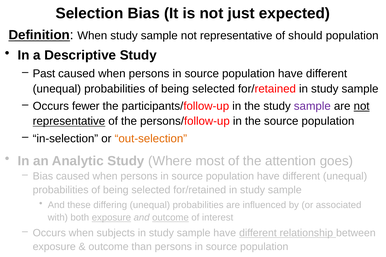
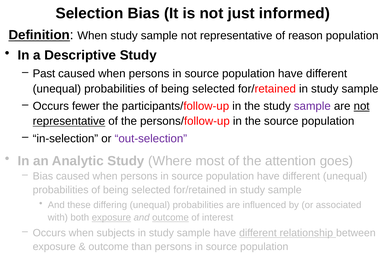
expected: expected -> informed
should: should -> reason
out-selection colour: orange -> purple
